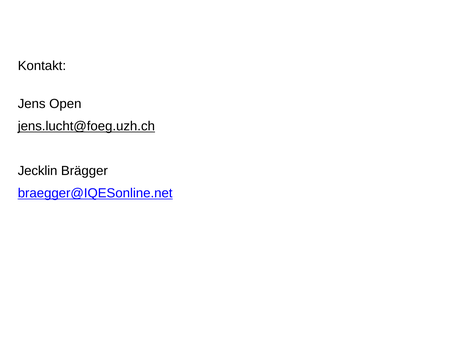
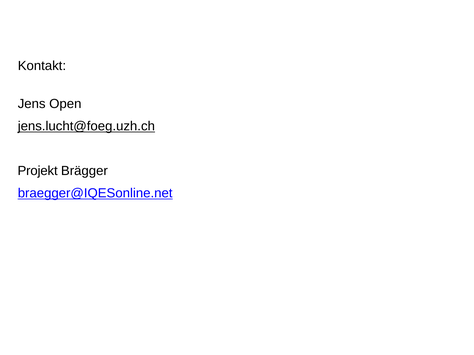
Jecklin: Jecklin -> Projekt
